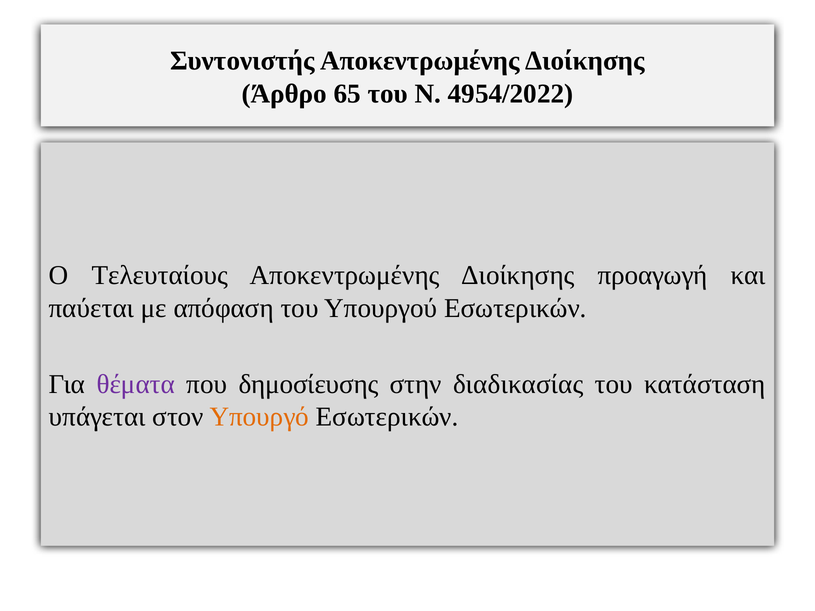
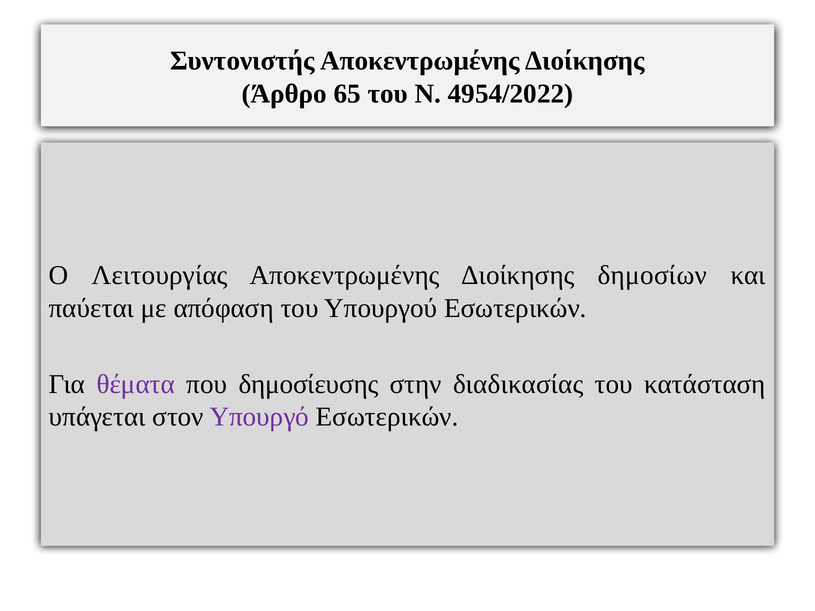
Τελευταίους: Τελευταίους -> Λειτουργίας
προαγωγή: προαγωγή -> δημοσίων
Υπουργό colour: orange -> purple
